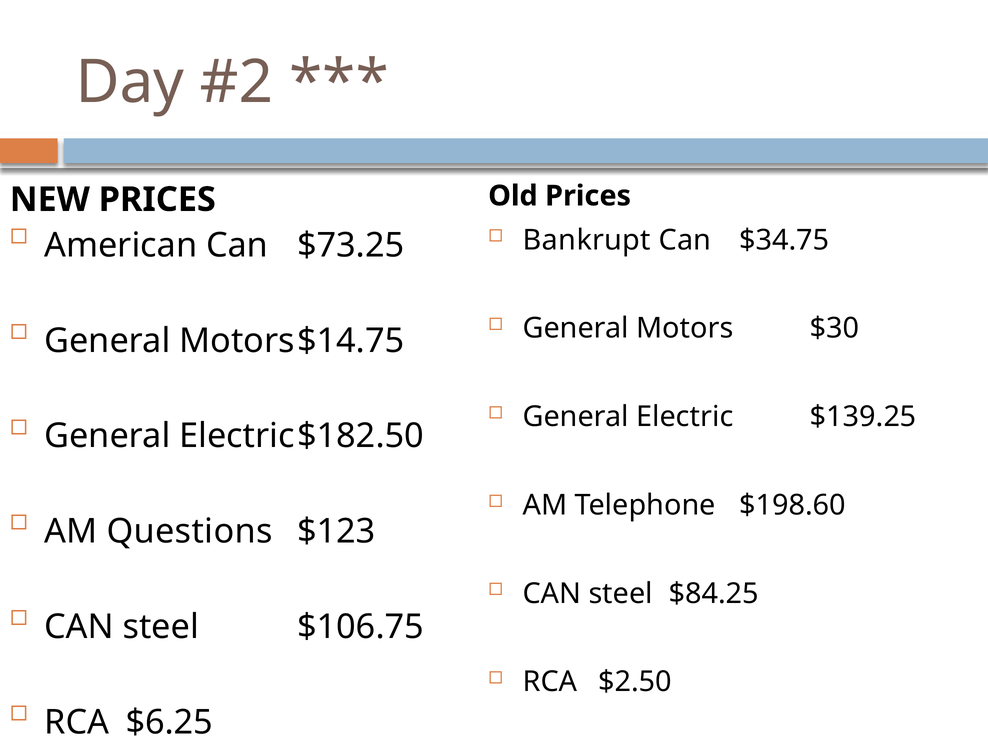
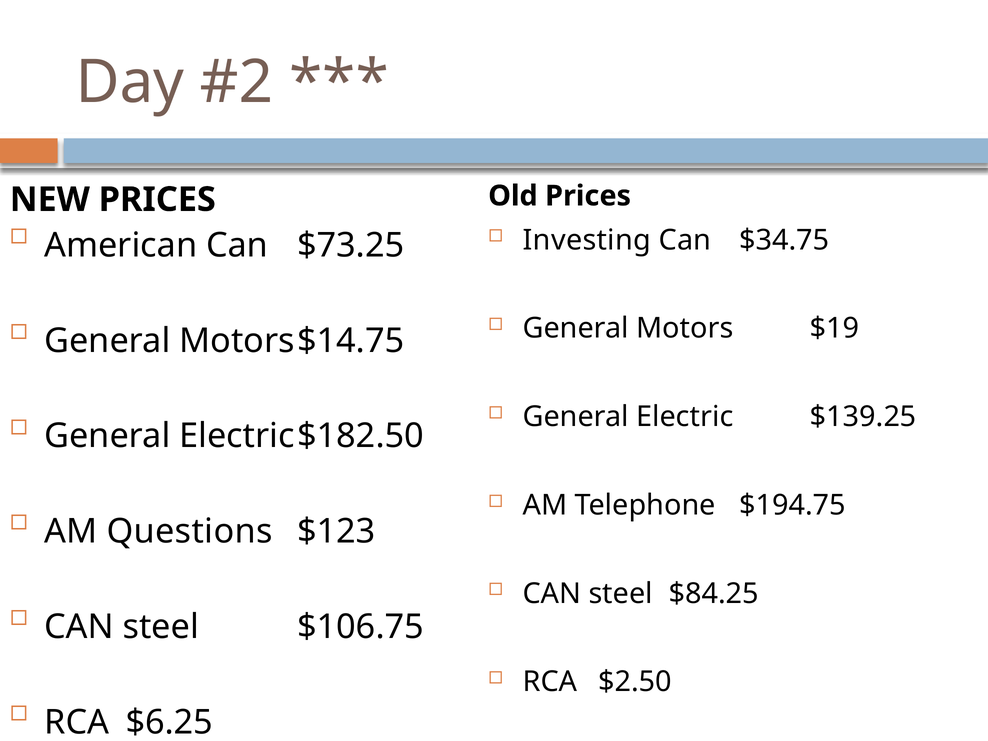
Bankrupt: Bankrupt -> Investing
$30: $30 -> $19
$198.60: $198.60 -> $194.75
